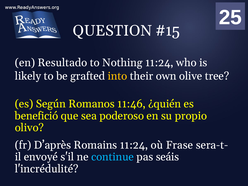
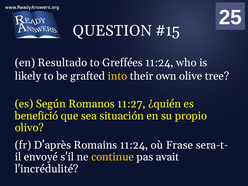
Nothing: Nothing -> Greffées
11:46: 11:46 -> 11:27
poderoso: poderoso -> situación
continue colour: light blue -> yellow
seáis: seáis -> avait
